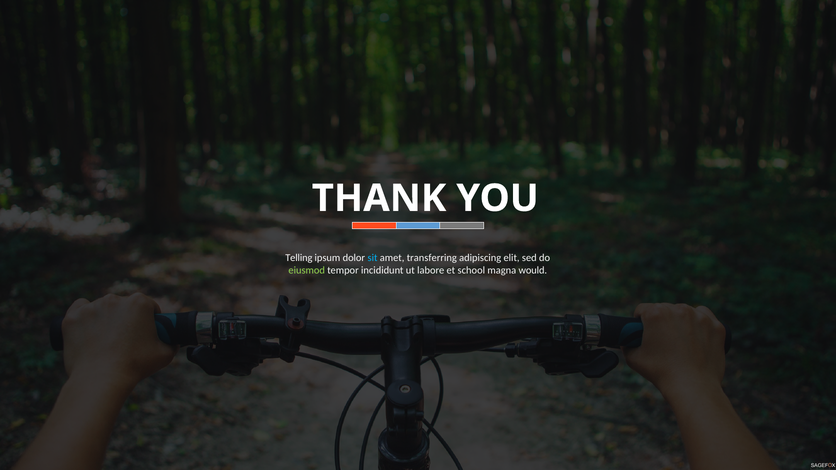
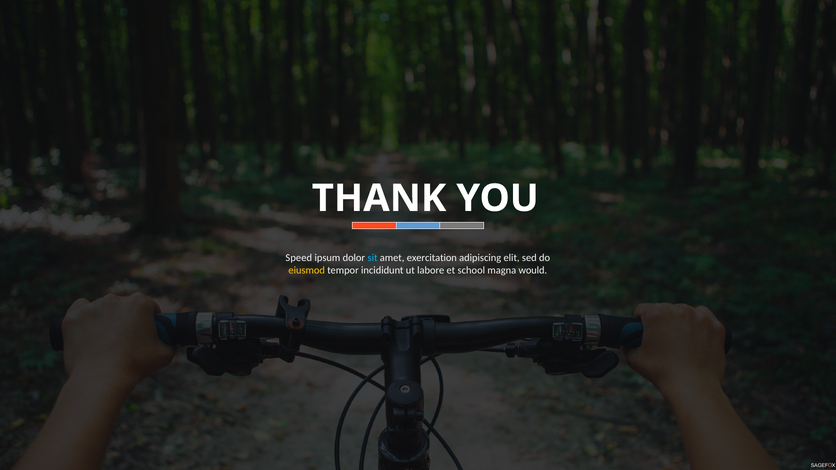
Telling: Telling -> Speed
transferring: transferring -> exercitation
eiusmod colour: light green -> yellow
